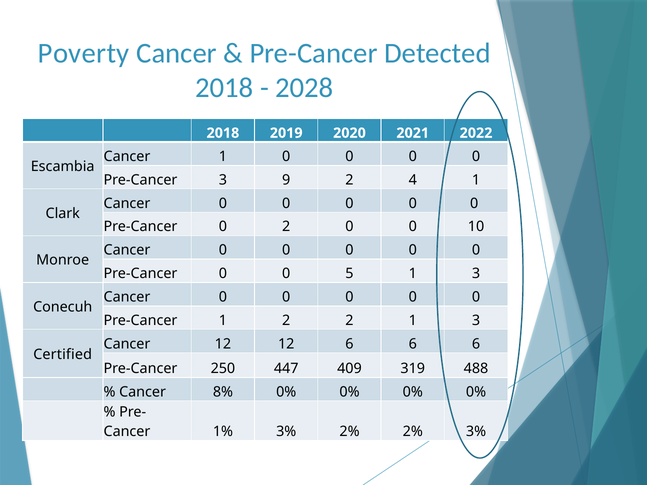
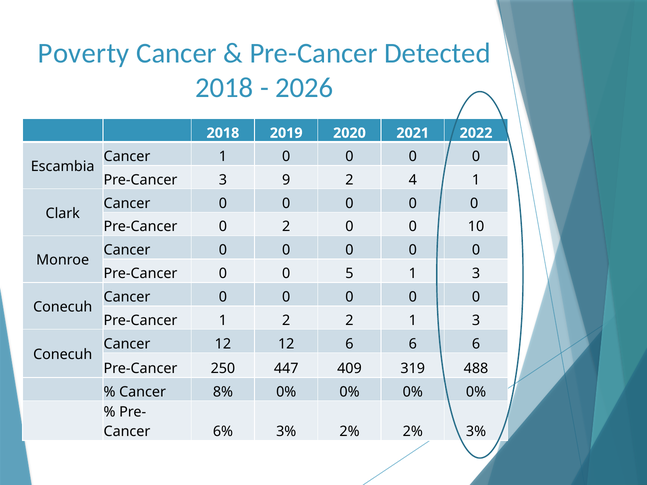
2028: 2028 -> 2026
Certified at (63, 355): Certified -> Conecuh
1%: 1% -> 6%
